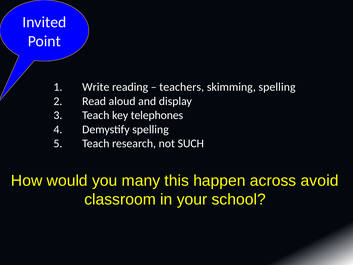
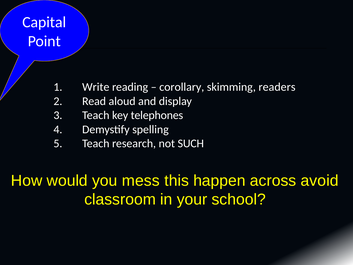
Invited: Invited -> Capital
teachers: teachers -> corollary
skimming spelling: spelling -> readers
many: many -> mess
